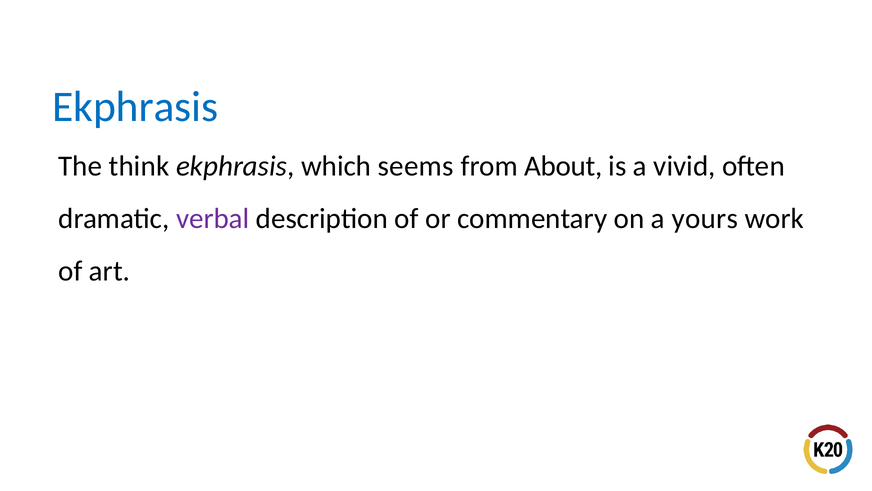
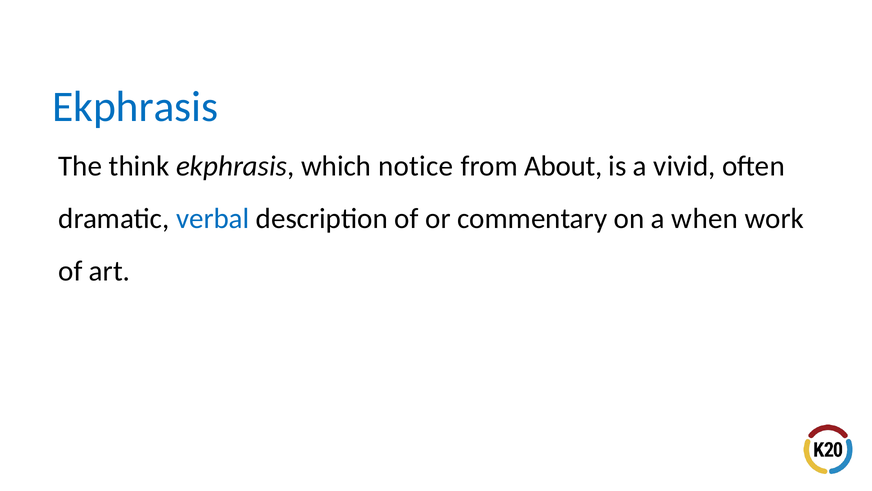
seems: seems -> notice
verbal colour: purple -> blue
yours: yours -> when
